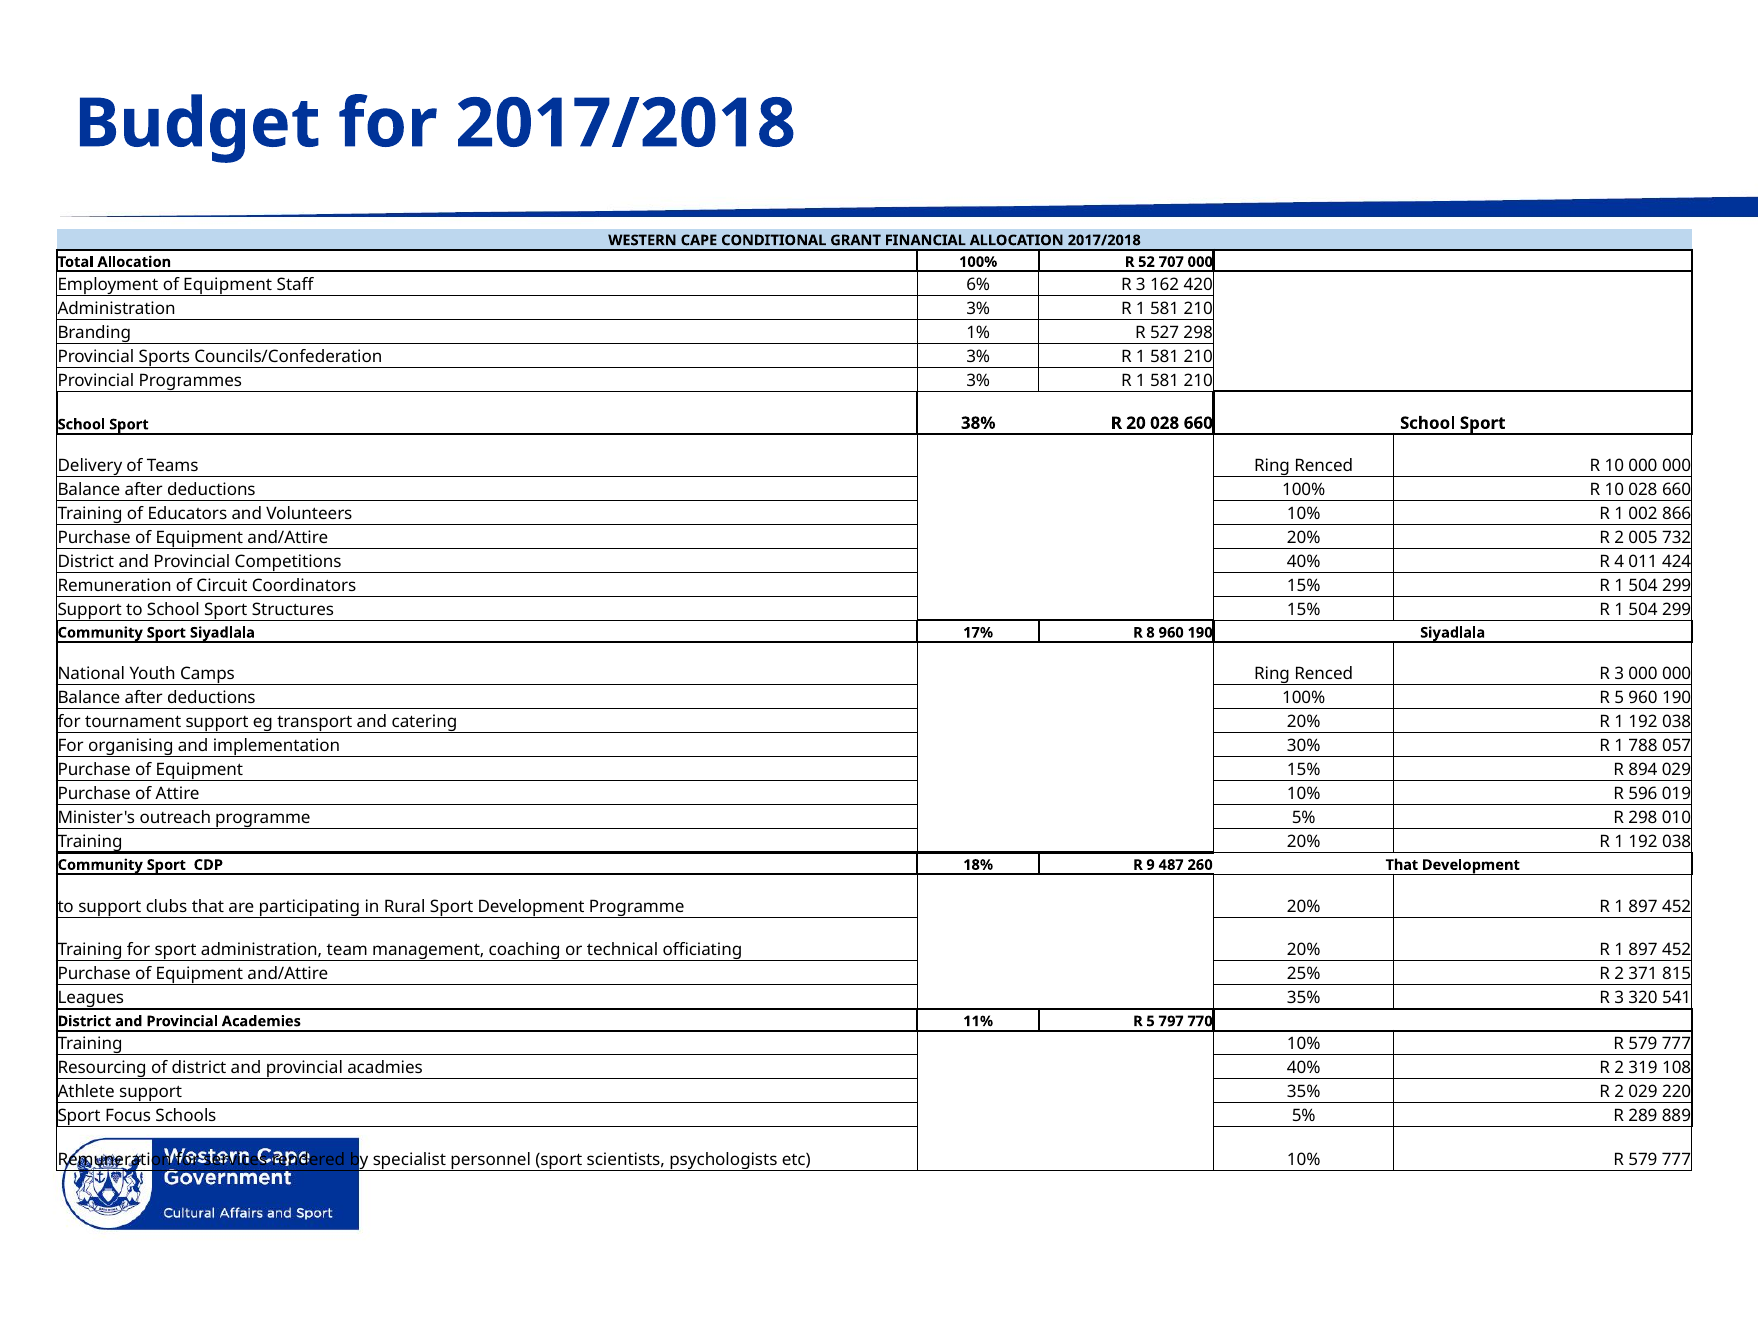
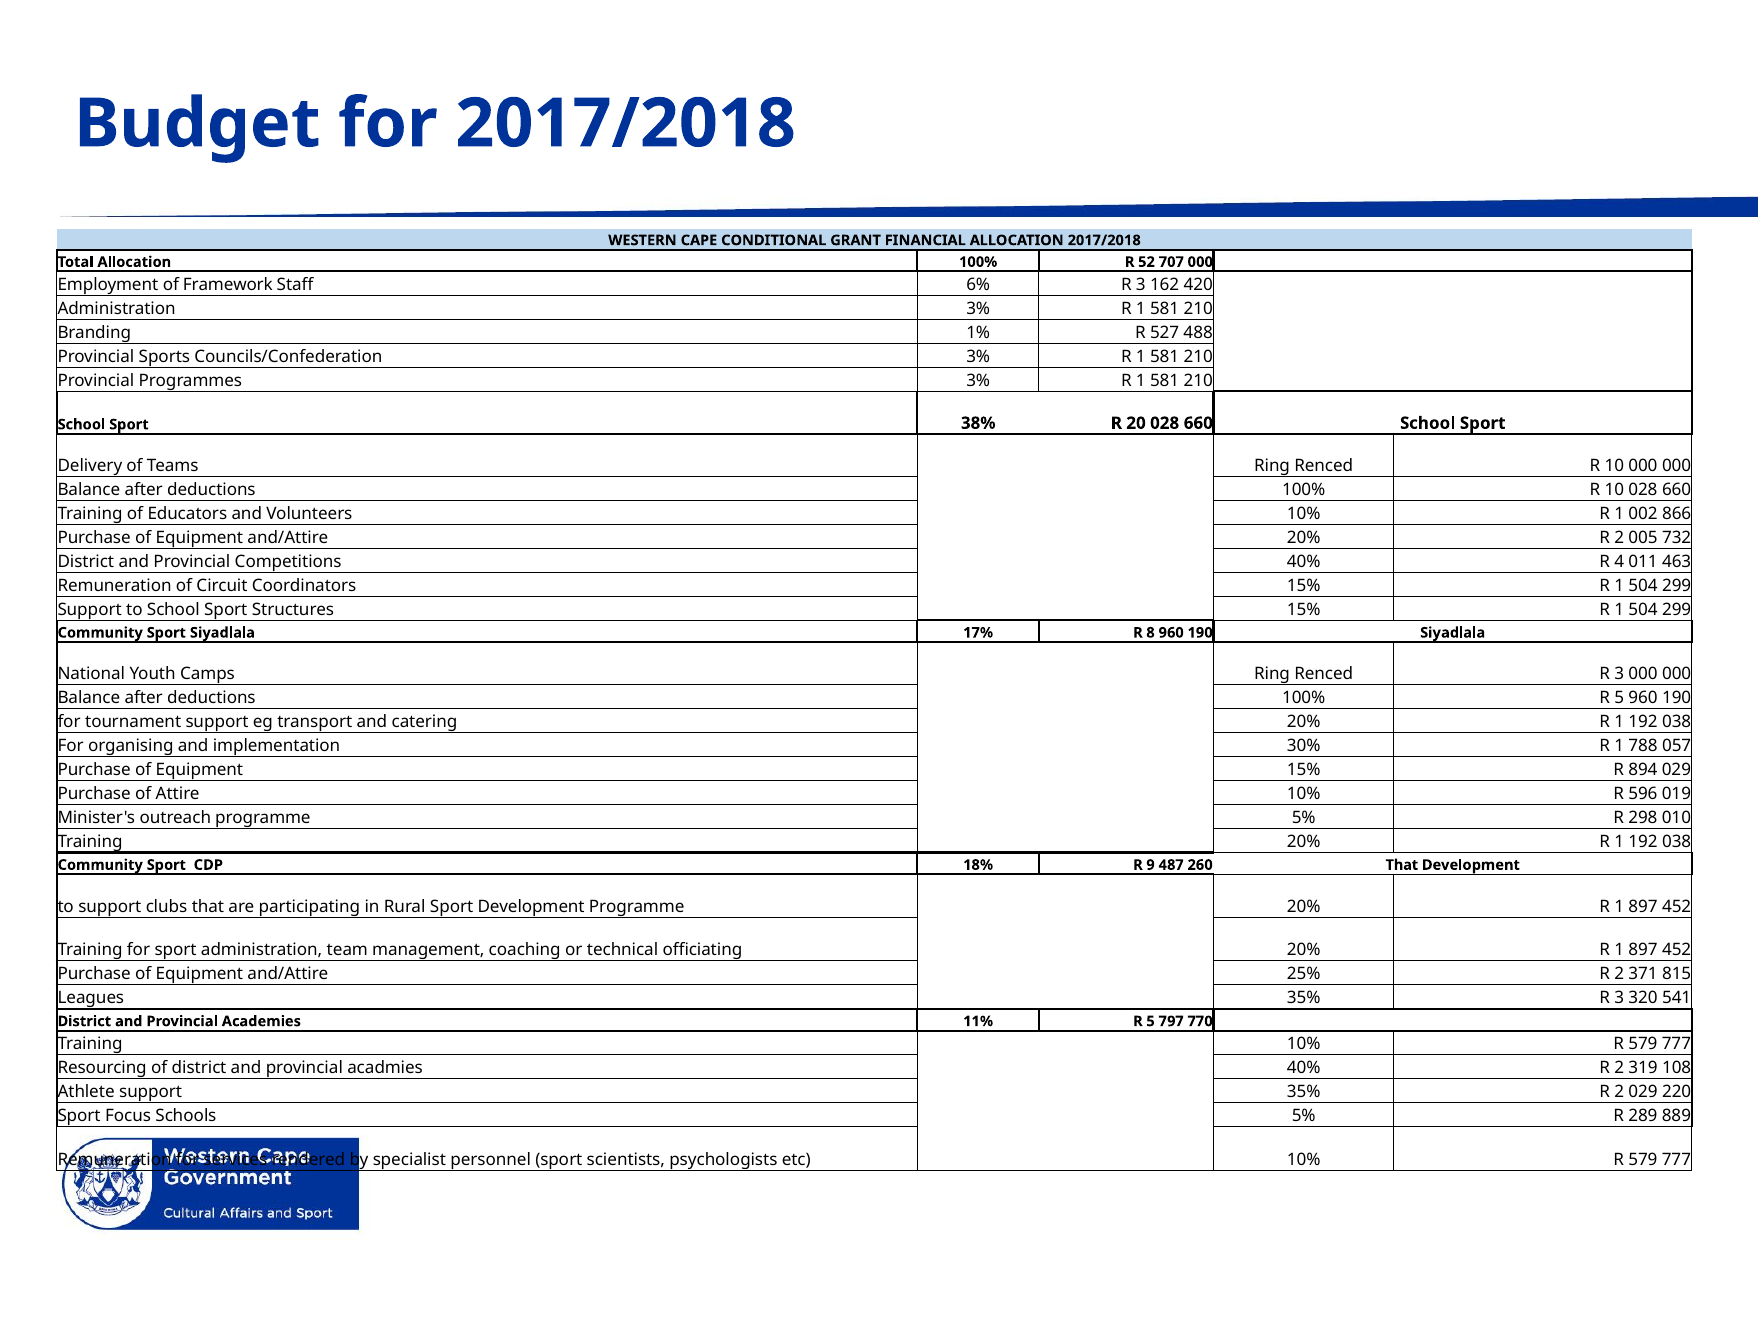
Employment of Equipment: Equipment -> Framework
527 298: 298 -> 488
424: 424 -> 463
